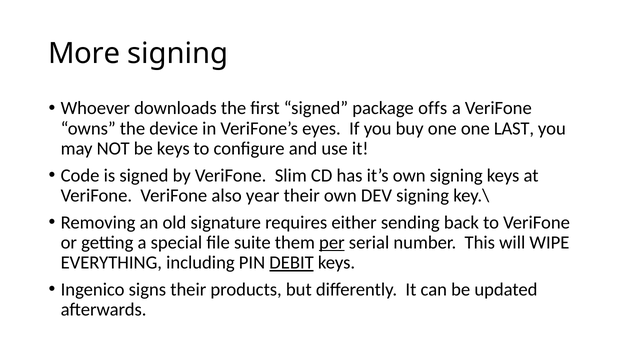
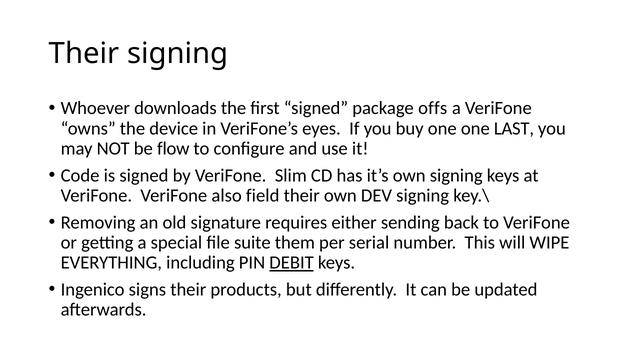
More at (84, 54): More -> Their
be keys: keys -> flow
year: year -> field
per underline: present -> none
